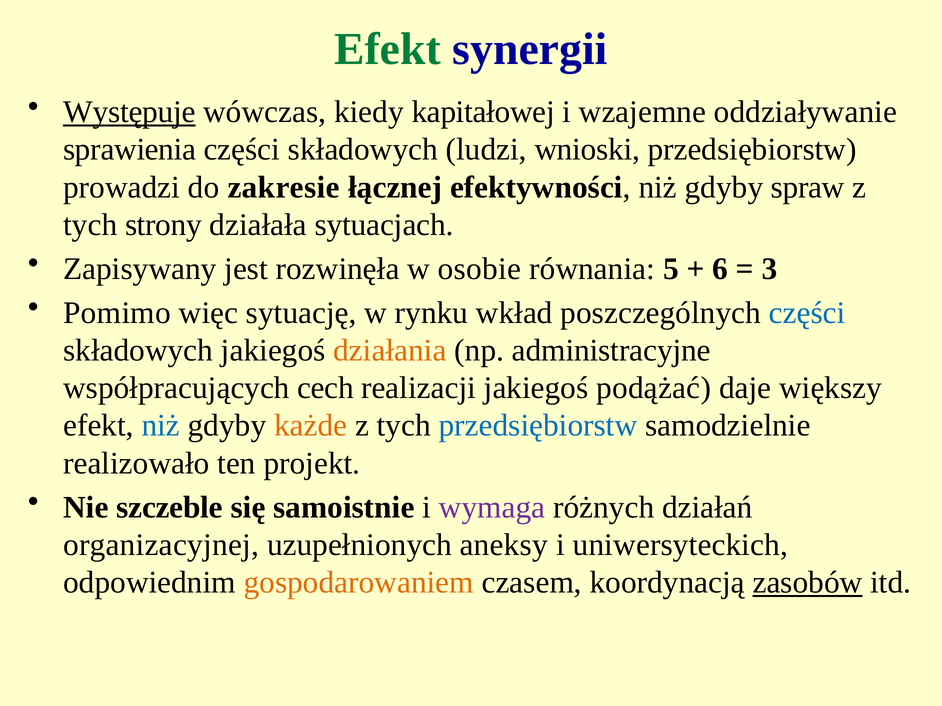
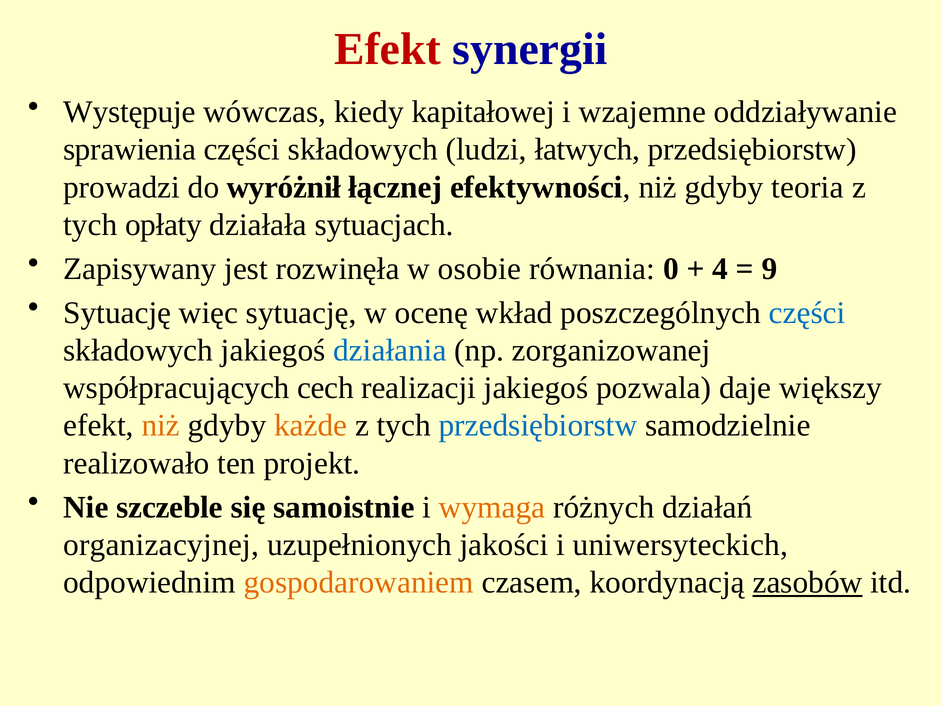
Efekt at (388, 49) colour: green -> red
Występuje underline: present -> none
wnioski: wnioski -> łatwych
zakresie: zakresie -> wyróżnił
spraw: spraw -> teoria
strony: strony -> opłaty
5: 5 -> 0
6: 6 -> 4
3: 3 -> 9
Pomimo at (117, 313): Pomimo -> Sytuację
rynku: rynku -> ocenę
działania colour: orange -> blue
administracyjne: administracyjne -> zorganizowanej
podążać: podążać -> pozwala
niż at (161, 426) colour: blue -> orange
wymaga colour: purple -> orange
aneksy: aneksy -> jakości
